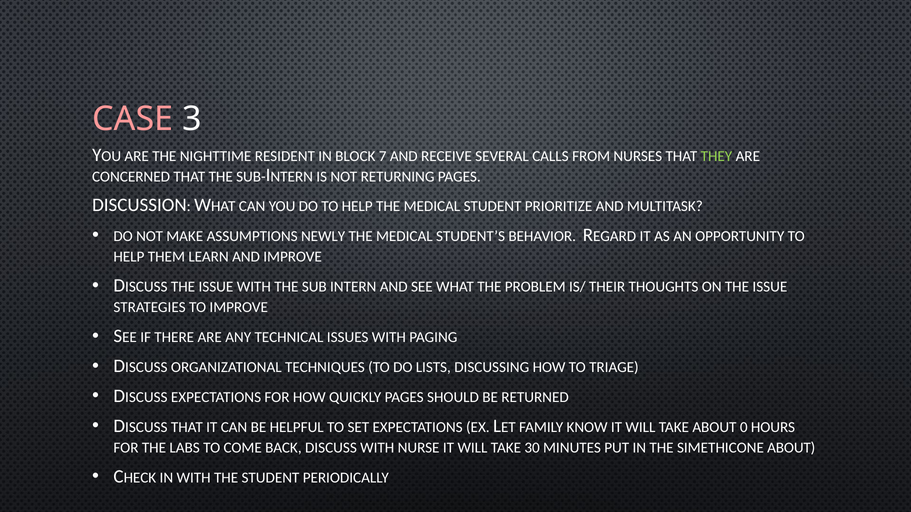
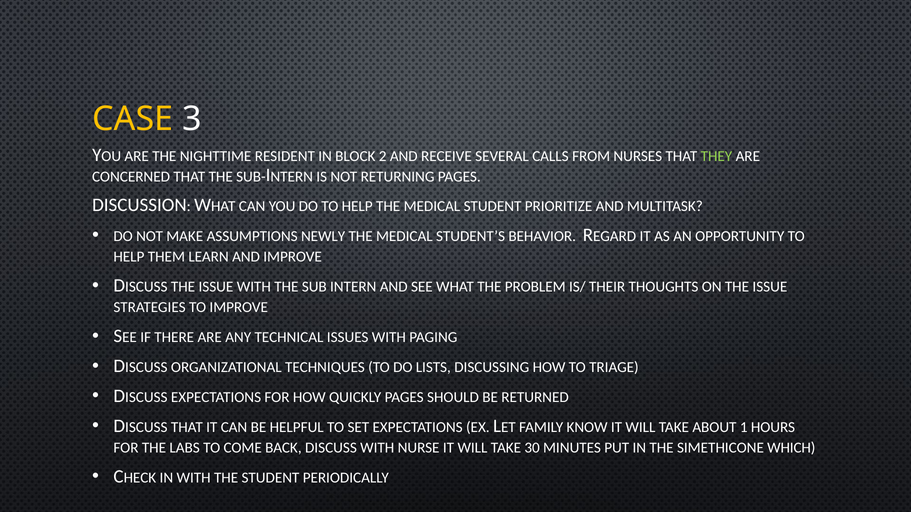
CASE colour: pink -> yellow
7: 7 -> 2
0: 0 -> 1
SIMETHICONE ABOUT: ABOUT -> WHICH
